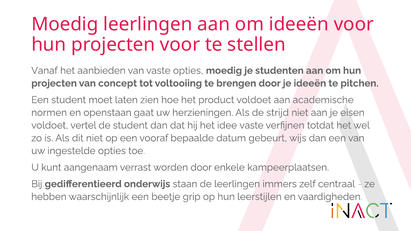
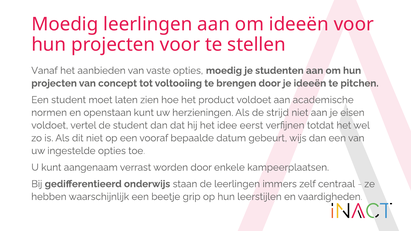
openstaan gaat: gaat -> kunt
idee vaste: vaste -> eerst
